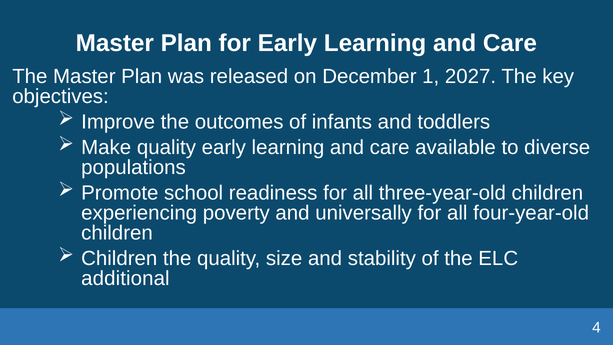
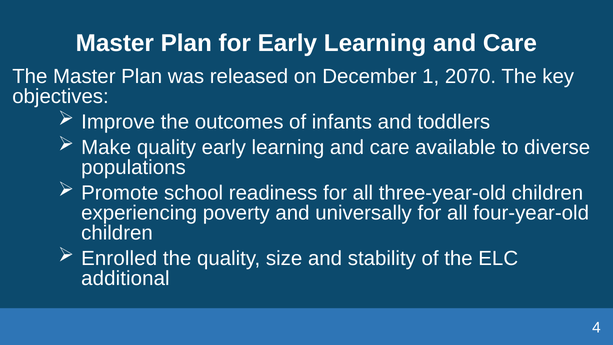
2027: 2027 -> 2070
Children at (119, 258): Children -> Enrolled
